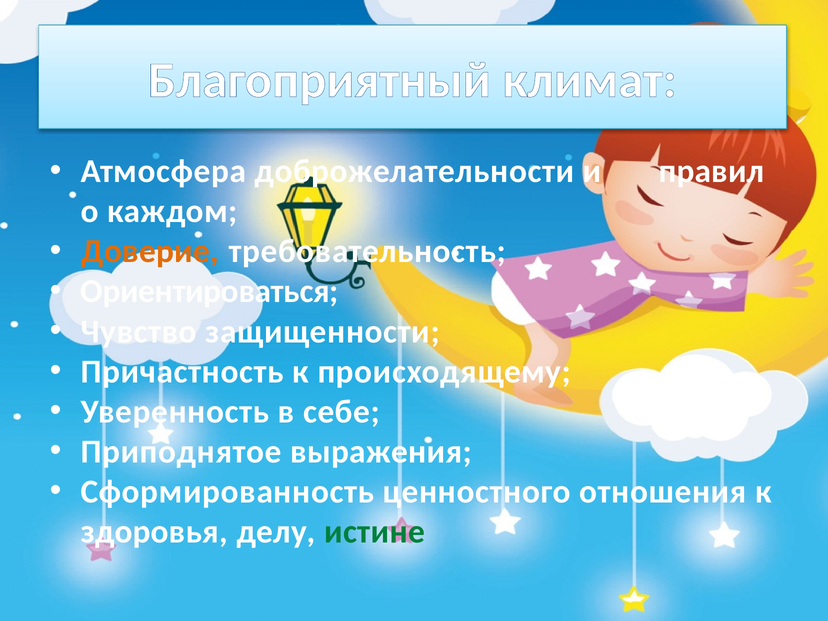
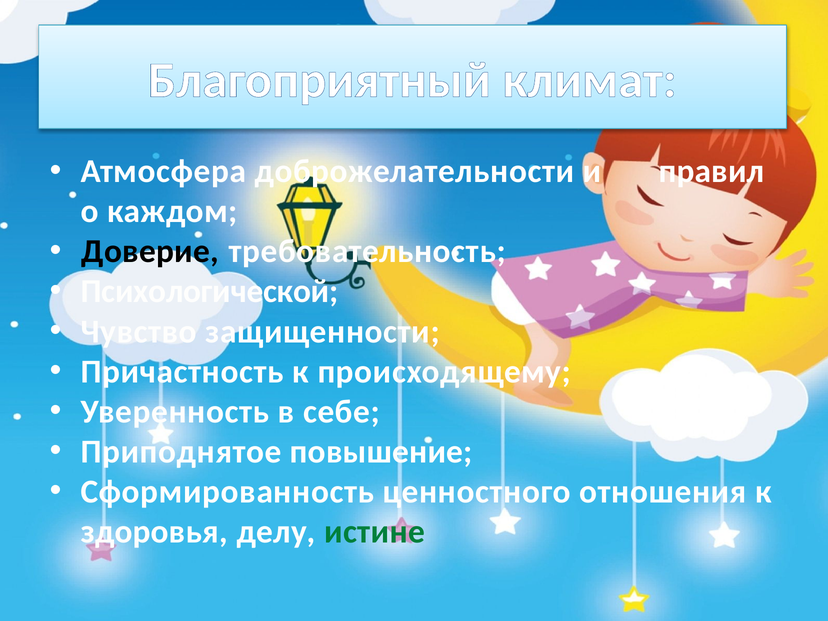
Доверие colour: orange -> black
Ориентироваться: Ориентироваться -> Психологической
выражения: выражения -> повышение
